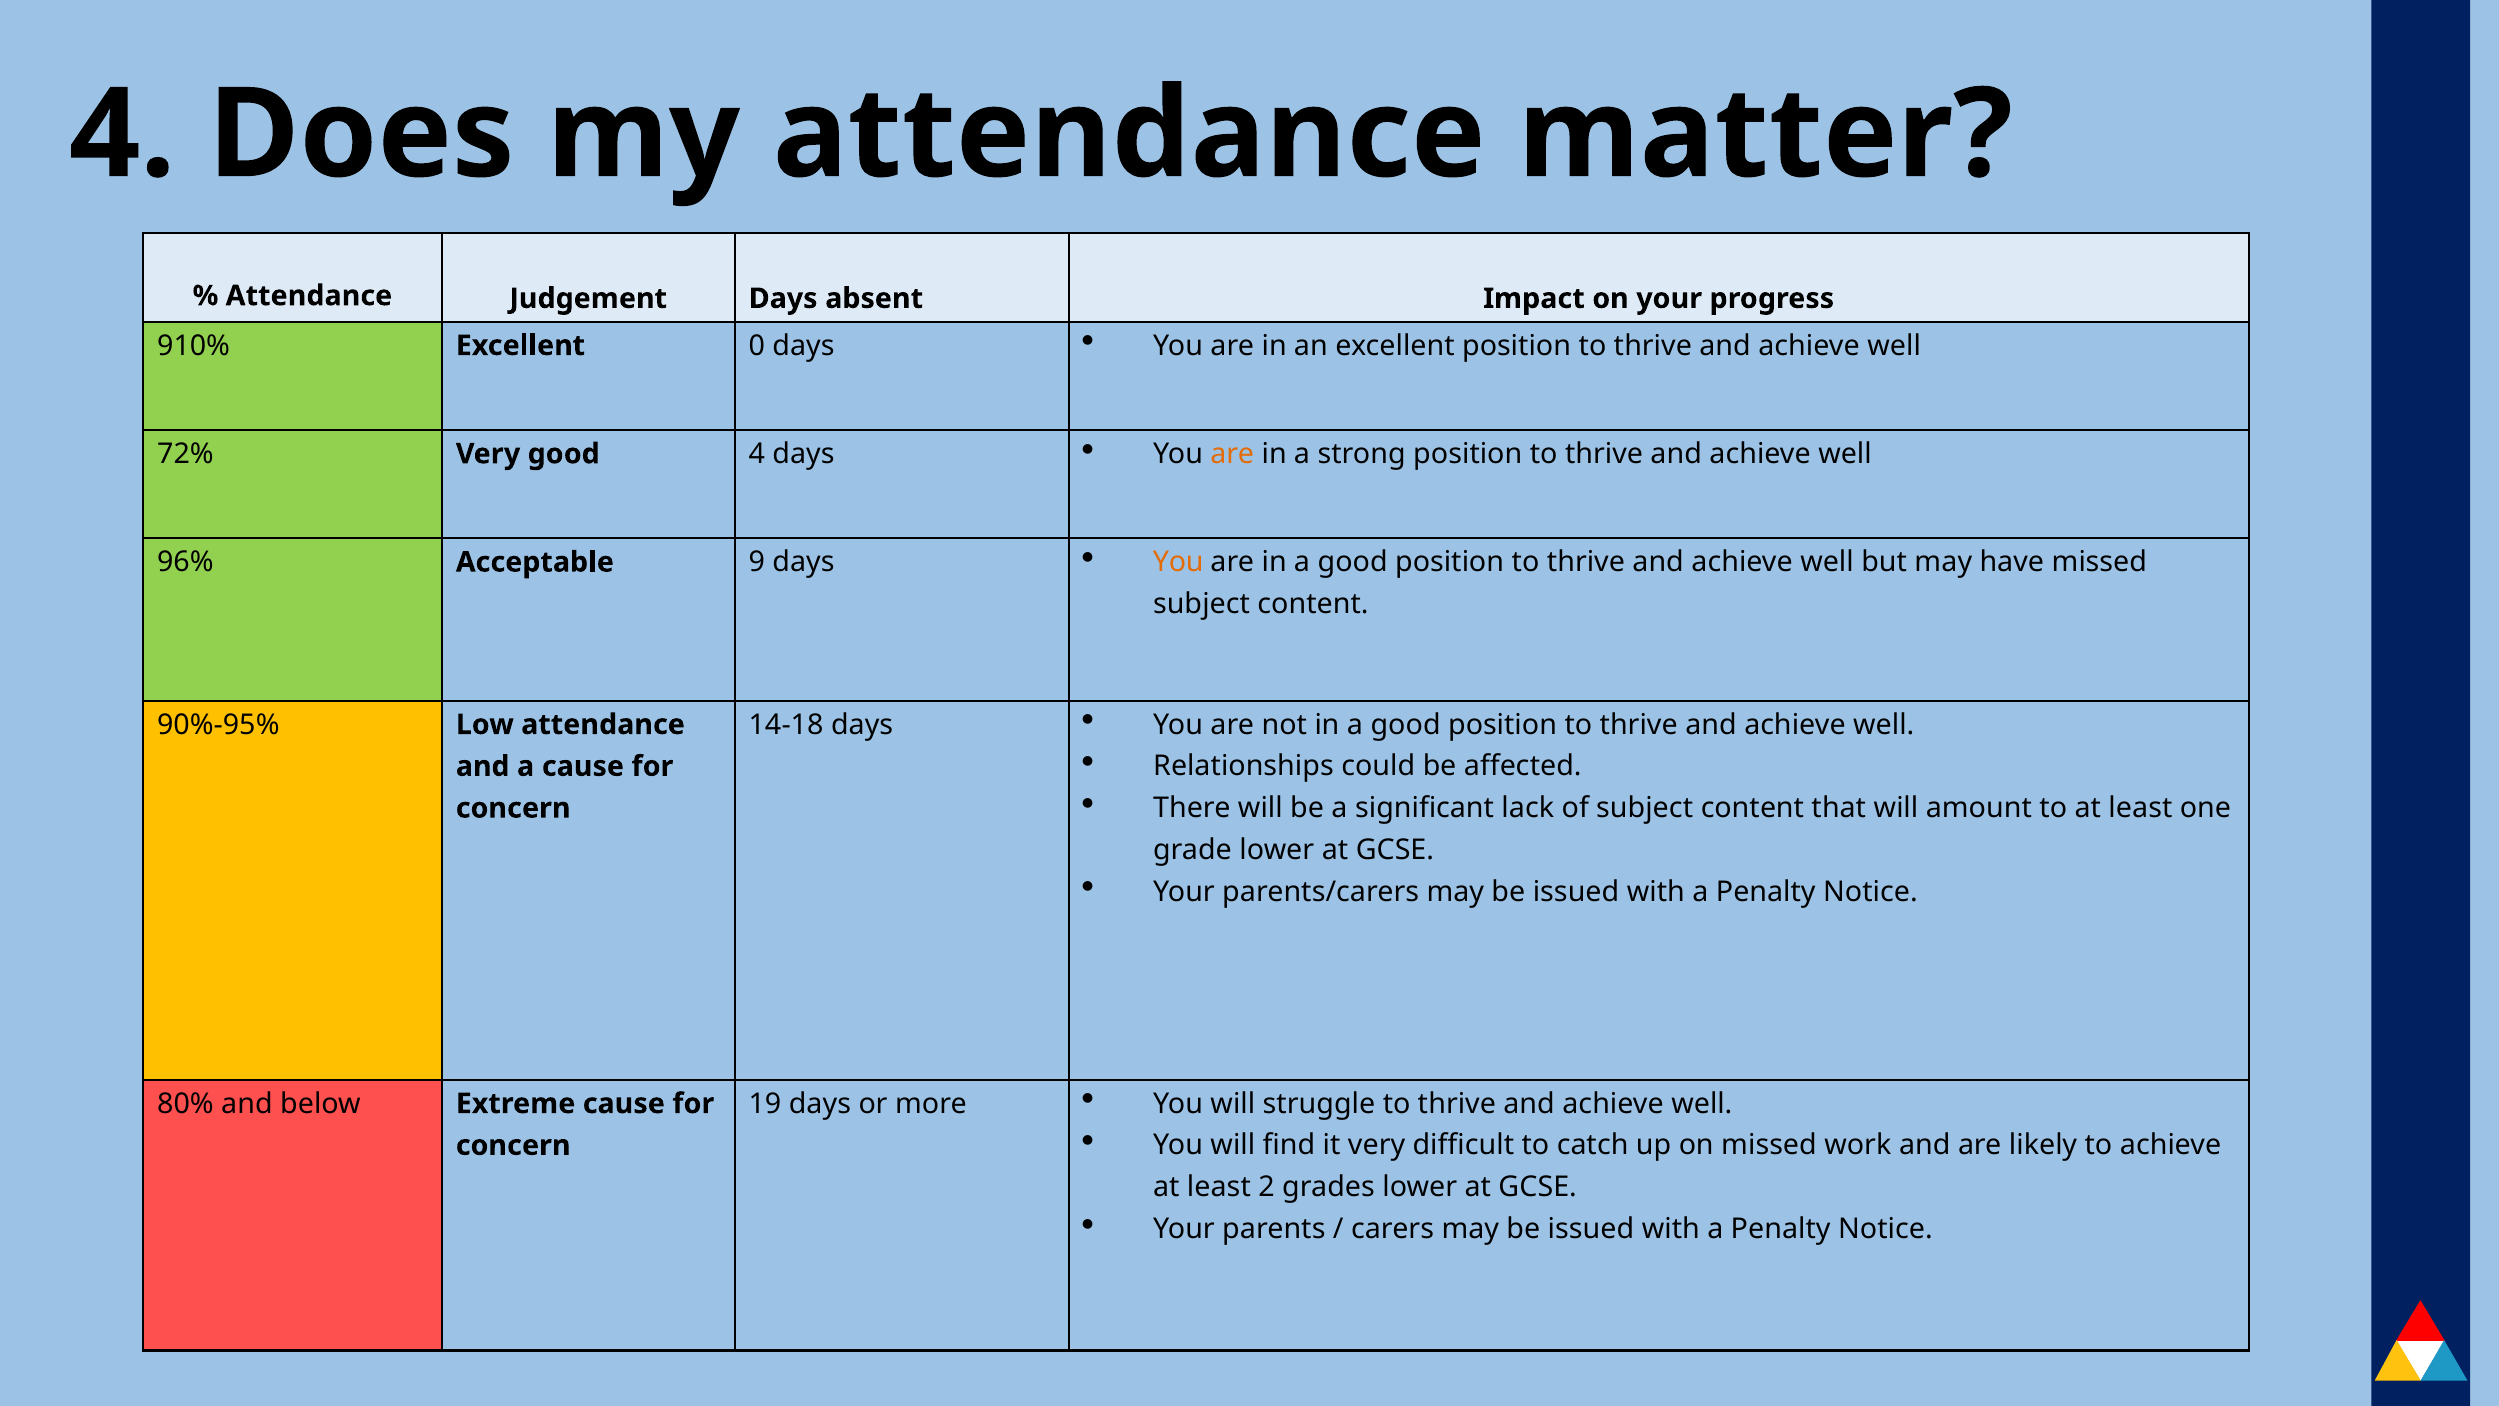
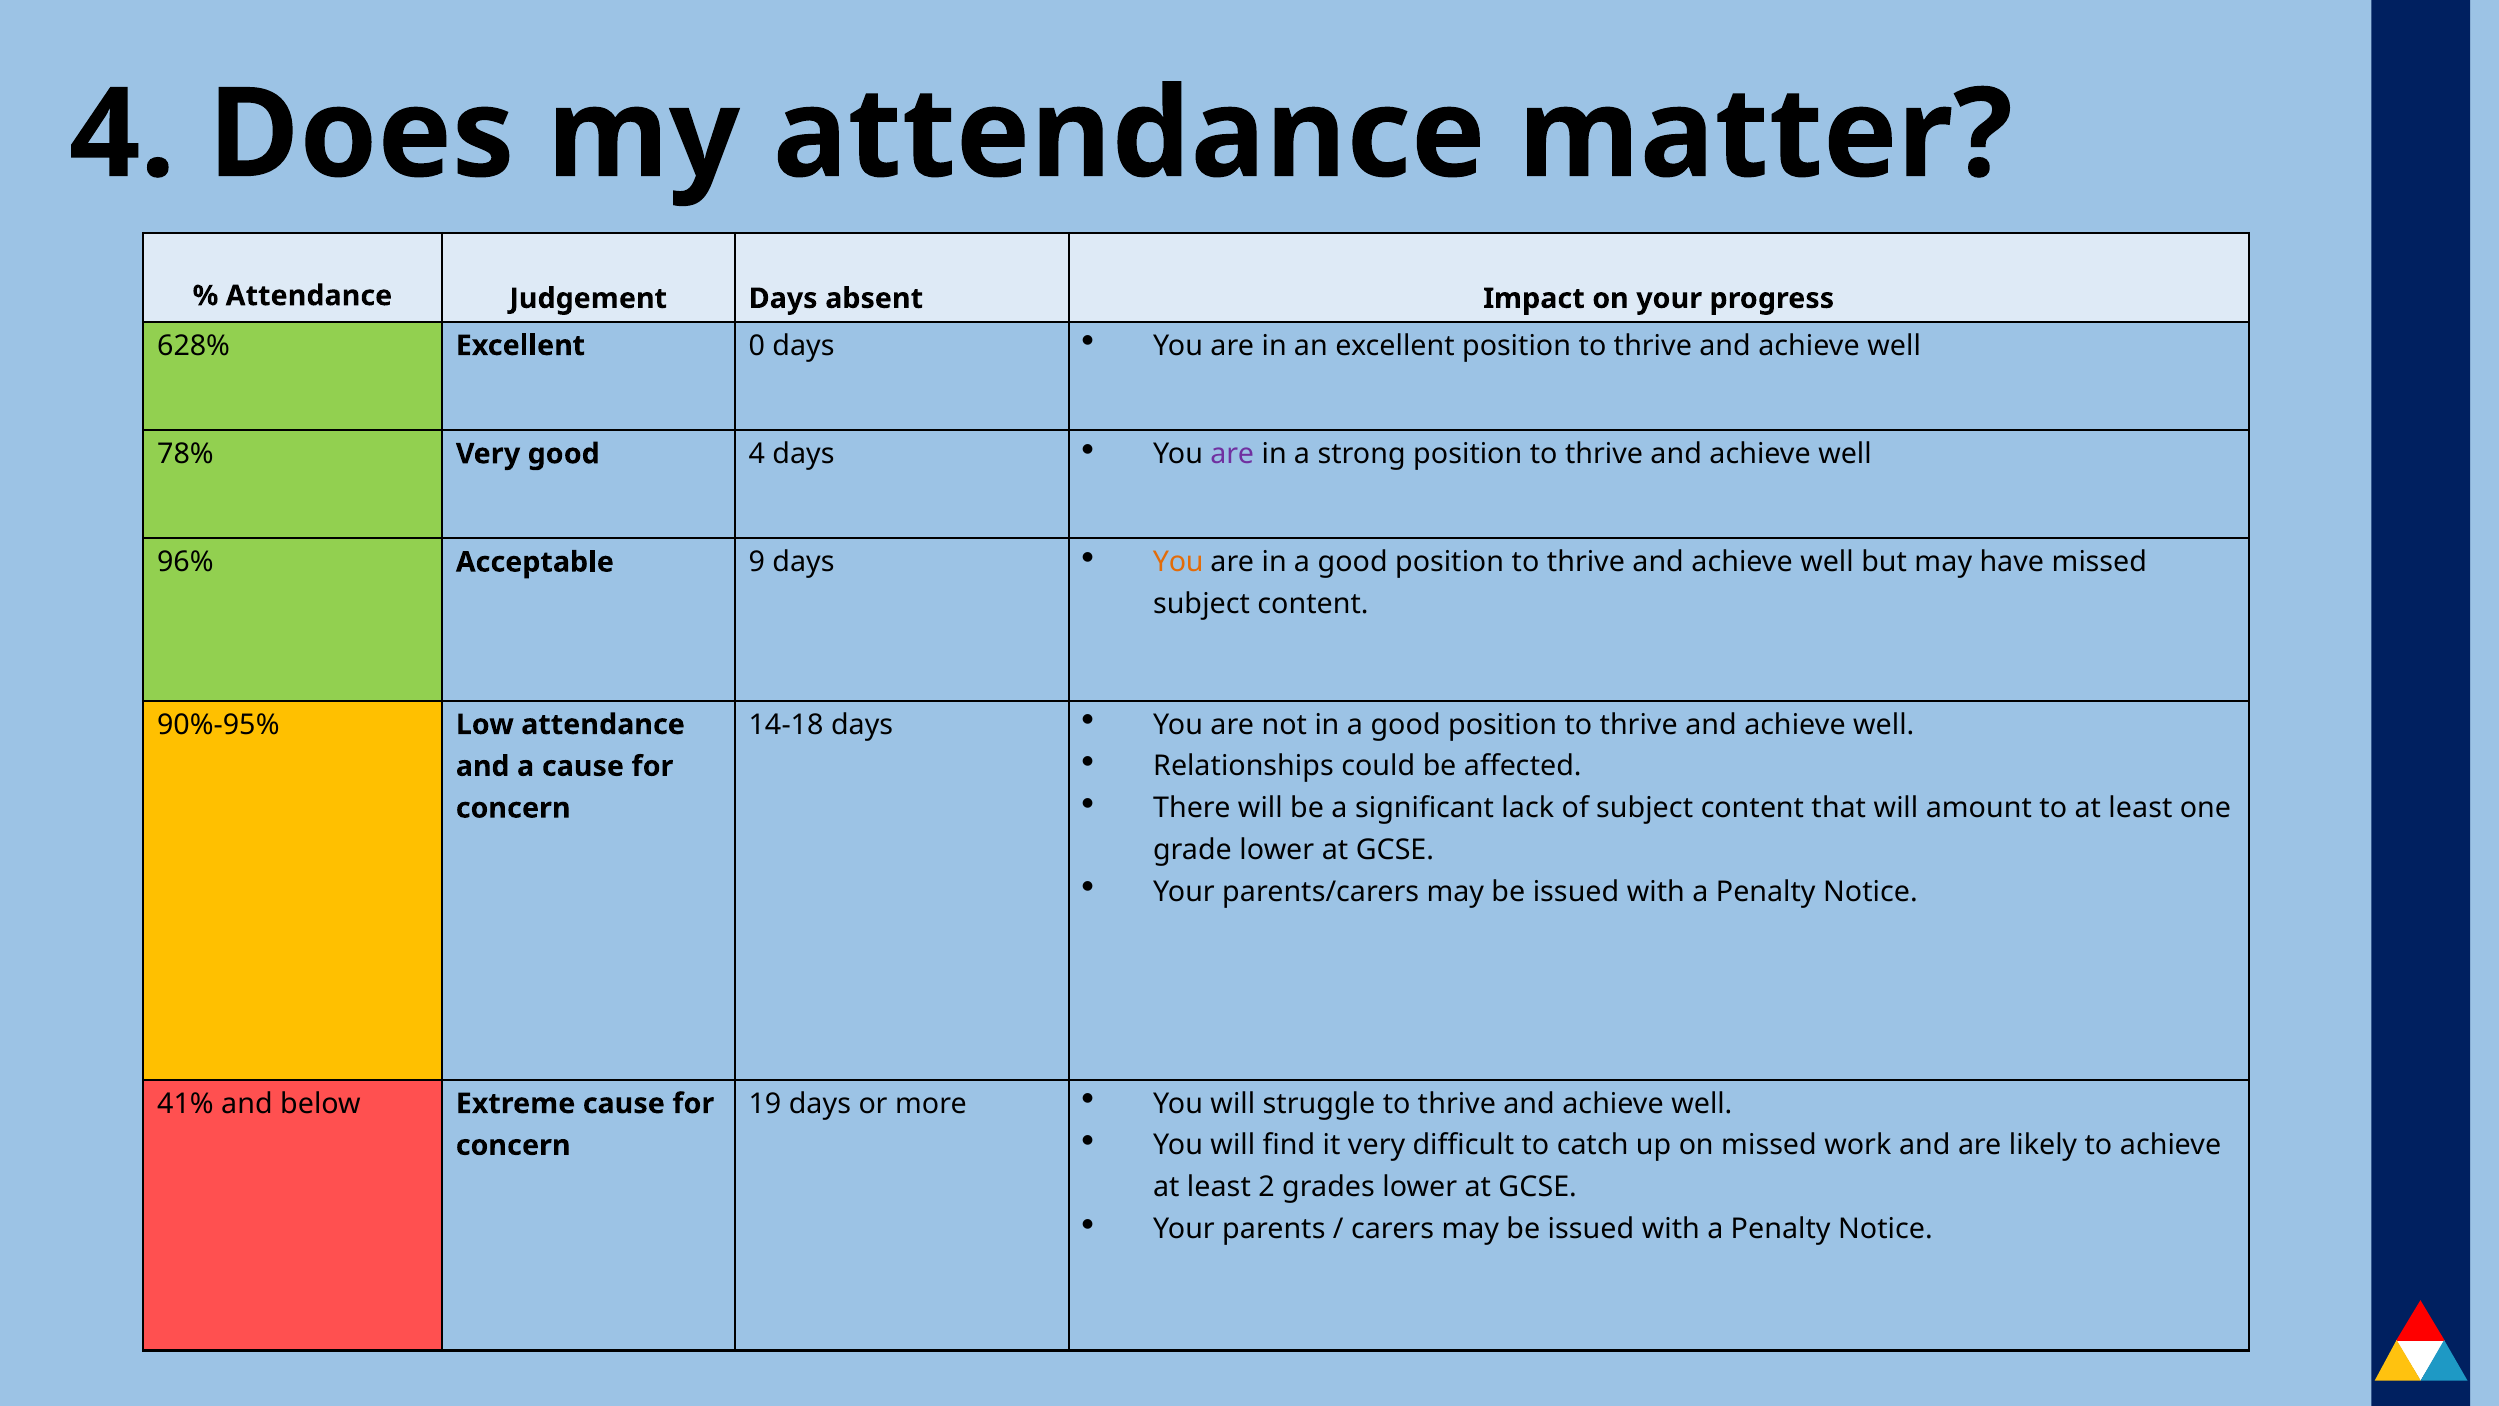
910%: 910% -> 628%
72%: 72% -> 78%
are at (1232, 454) colour: orange -> purple
80%: 80% -> 41%
